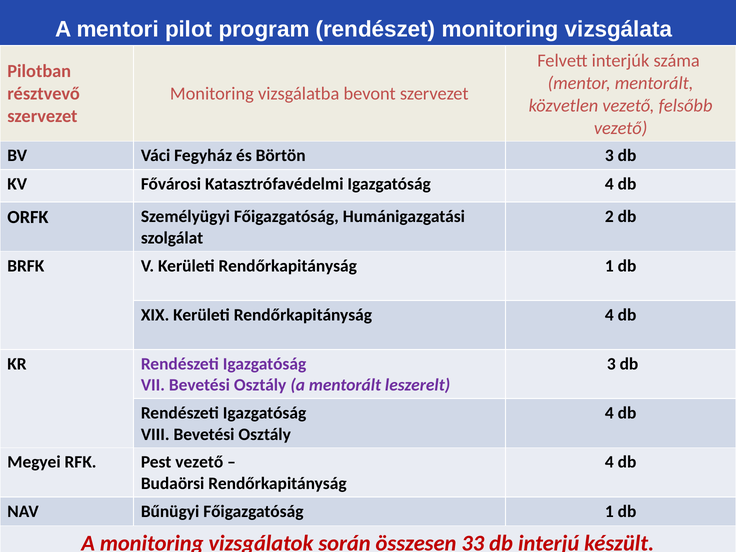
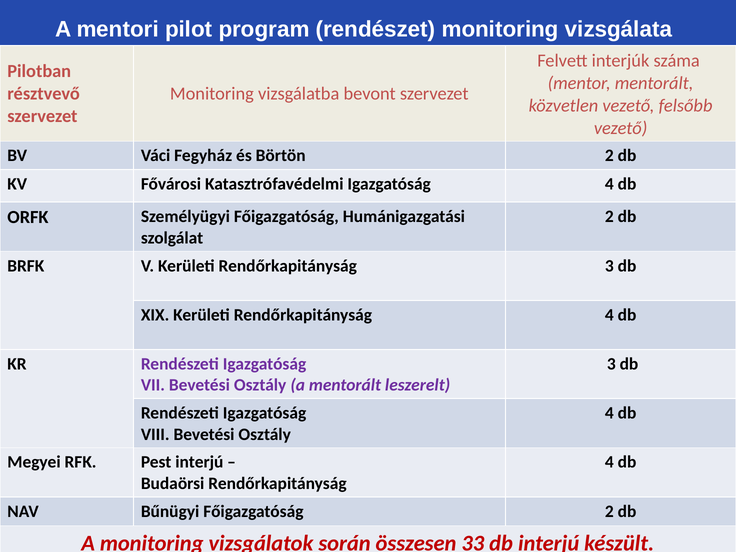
Börtön 3: 3 -> 2
Rendőrkapitányság 1: 1 -> 3
Pest vezető: vezető -> interjú
Főigazgatóság 1: 1 -> 2
